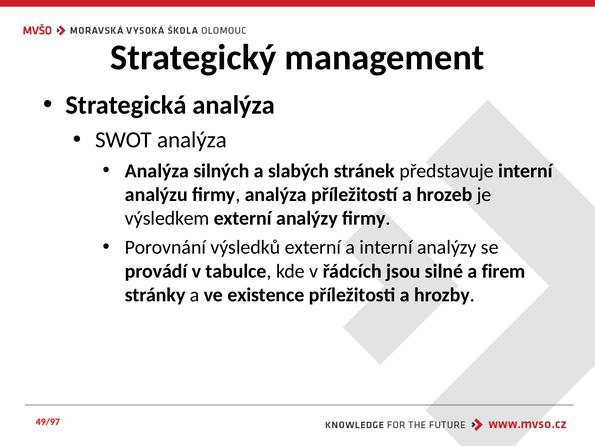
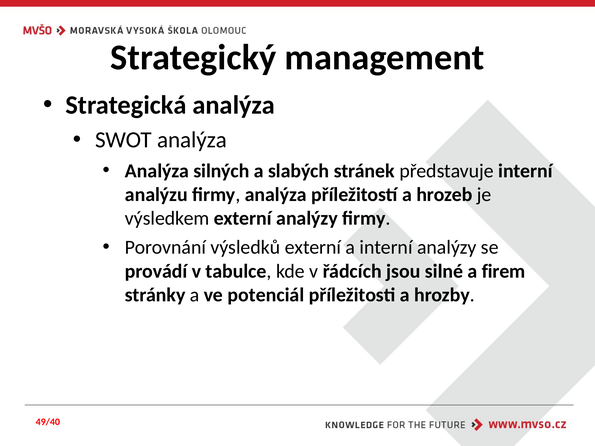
existence: existence -> potenciál
49/97: 49/97 -> 49/40
